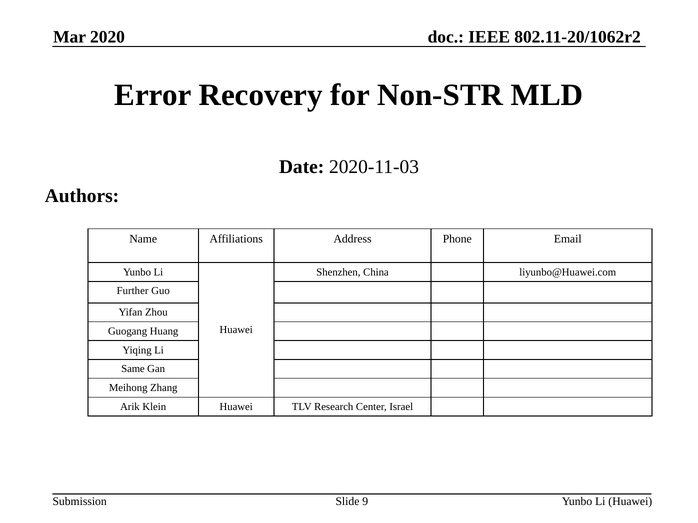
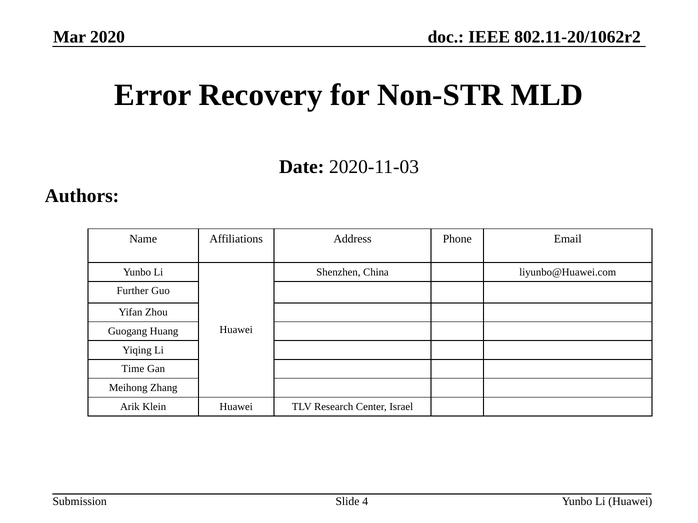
Same: Same -> Time
9: 9 -> 4
